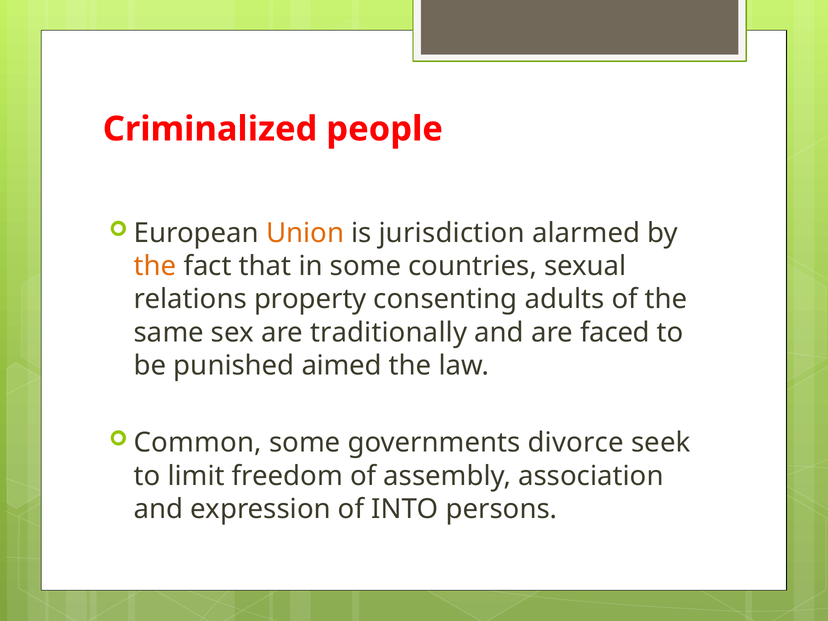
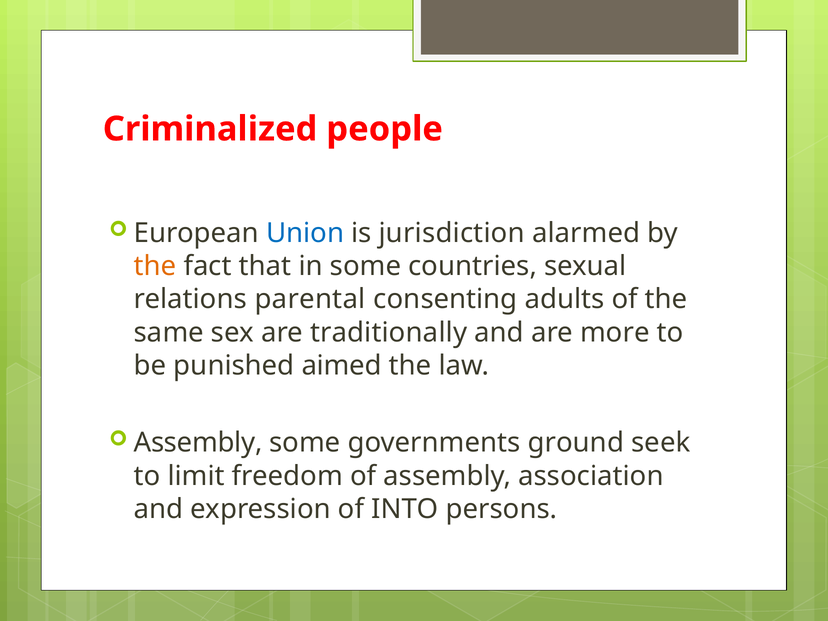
Union colour: orange -> blue
property: property -> parental
faced: faced -> more
Common at (198, 443): Common -> Assembly
divorce: divorce -> ground
